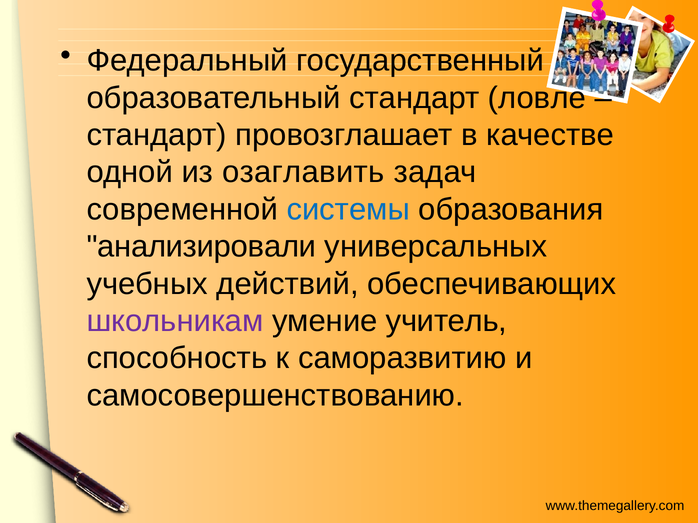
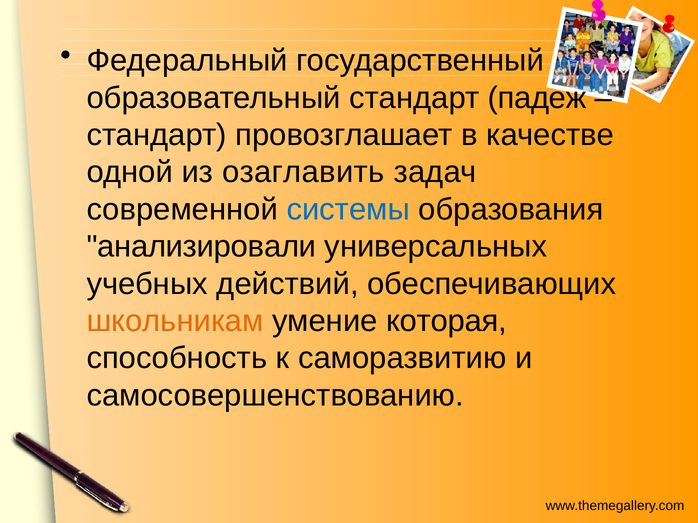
ловле: ловле -> падеж
школьникам colour: purple -> orange
учитель: учитель -> которая
